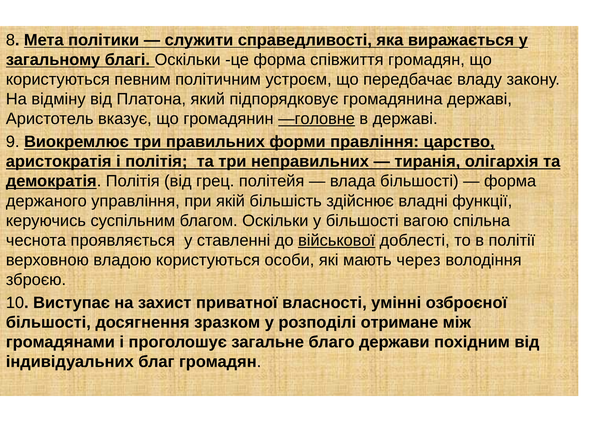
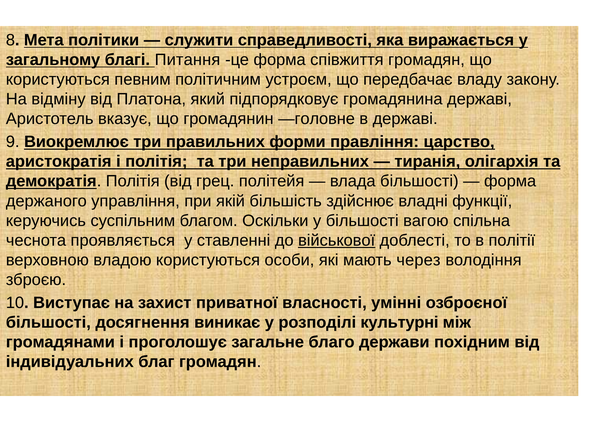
благі Оскільки: Оскільки -> Питання
—головне underline: present -> none
зразком: зразком -> виникає
отримане: отримане -> культурні
